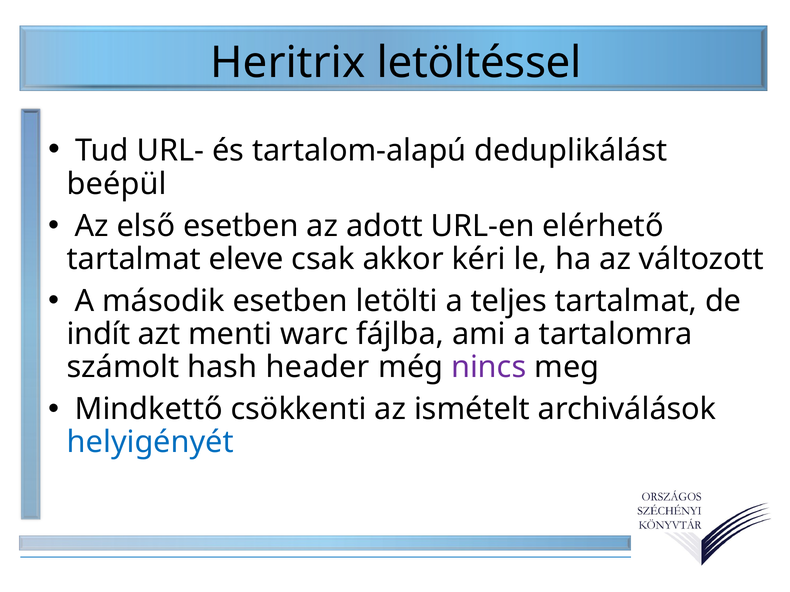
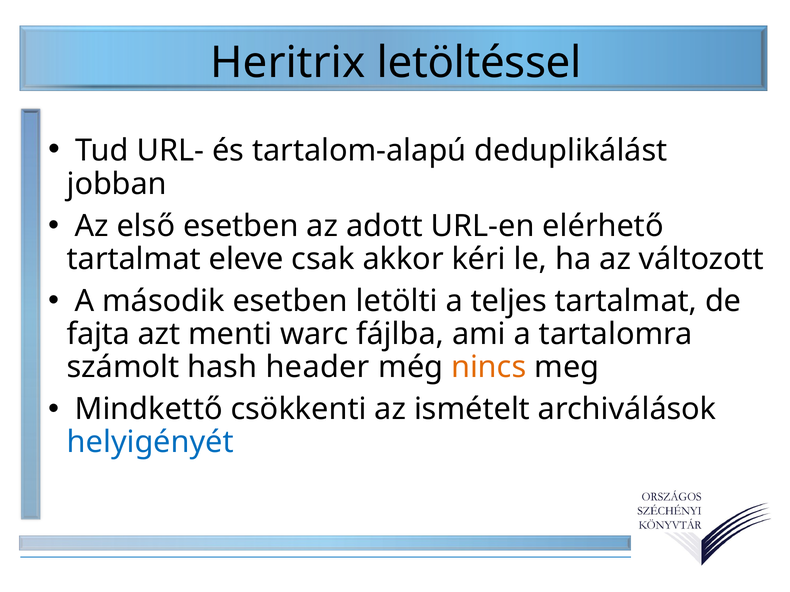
beépül: beépül -> jobban
indít: indít -> fajta
nincs colour: purple -> orange
